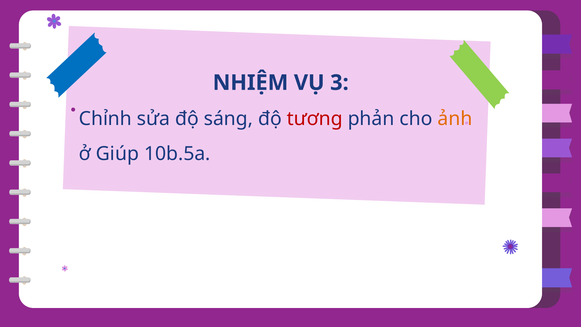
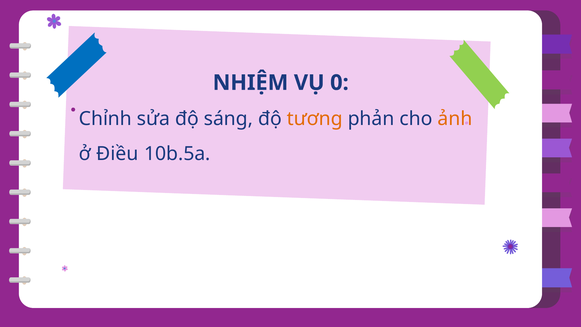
3: 3 -> 0
tương colour: red -> orange
Giúp: Giúp -> Điều
